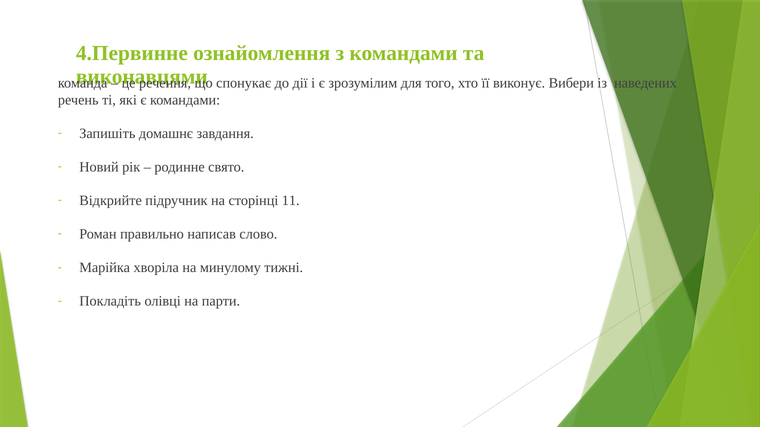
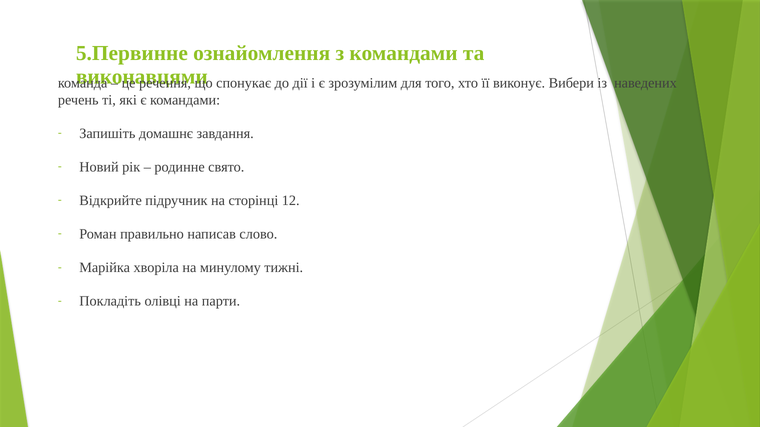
4.Первинне: 4.Первинне -> 5.Первинне
11: 11 -> 12
